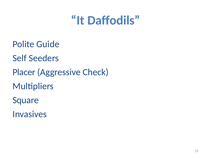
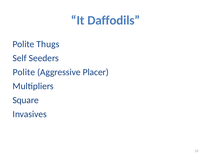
Guide: Guide -> Thugs
Placer at (24, 72): Placer -> Polite
Check: Check -> Placer
